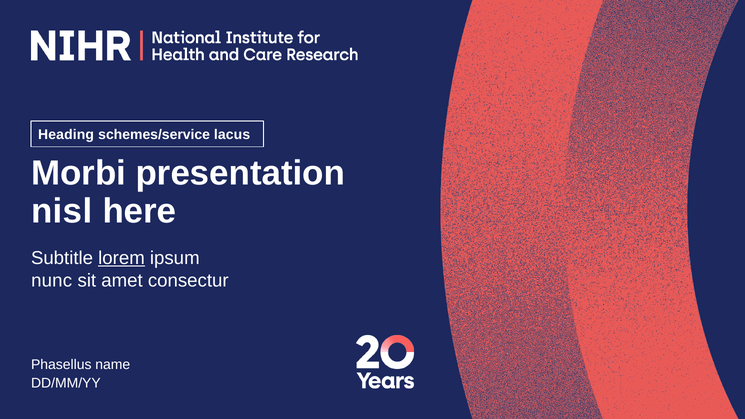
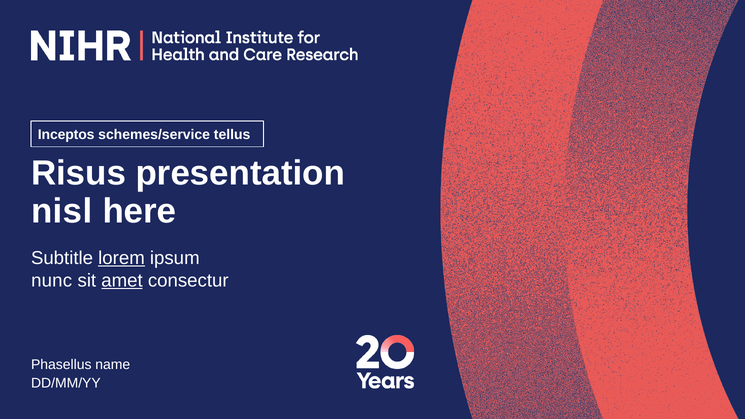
Heading: Heading -> Inceptos
lacus: lacus -> tellus
Morbi: Morbi -> Risus
amet underline: none -> present
